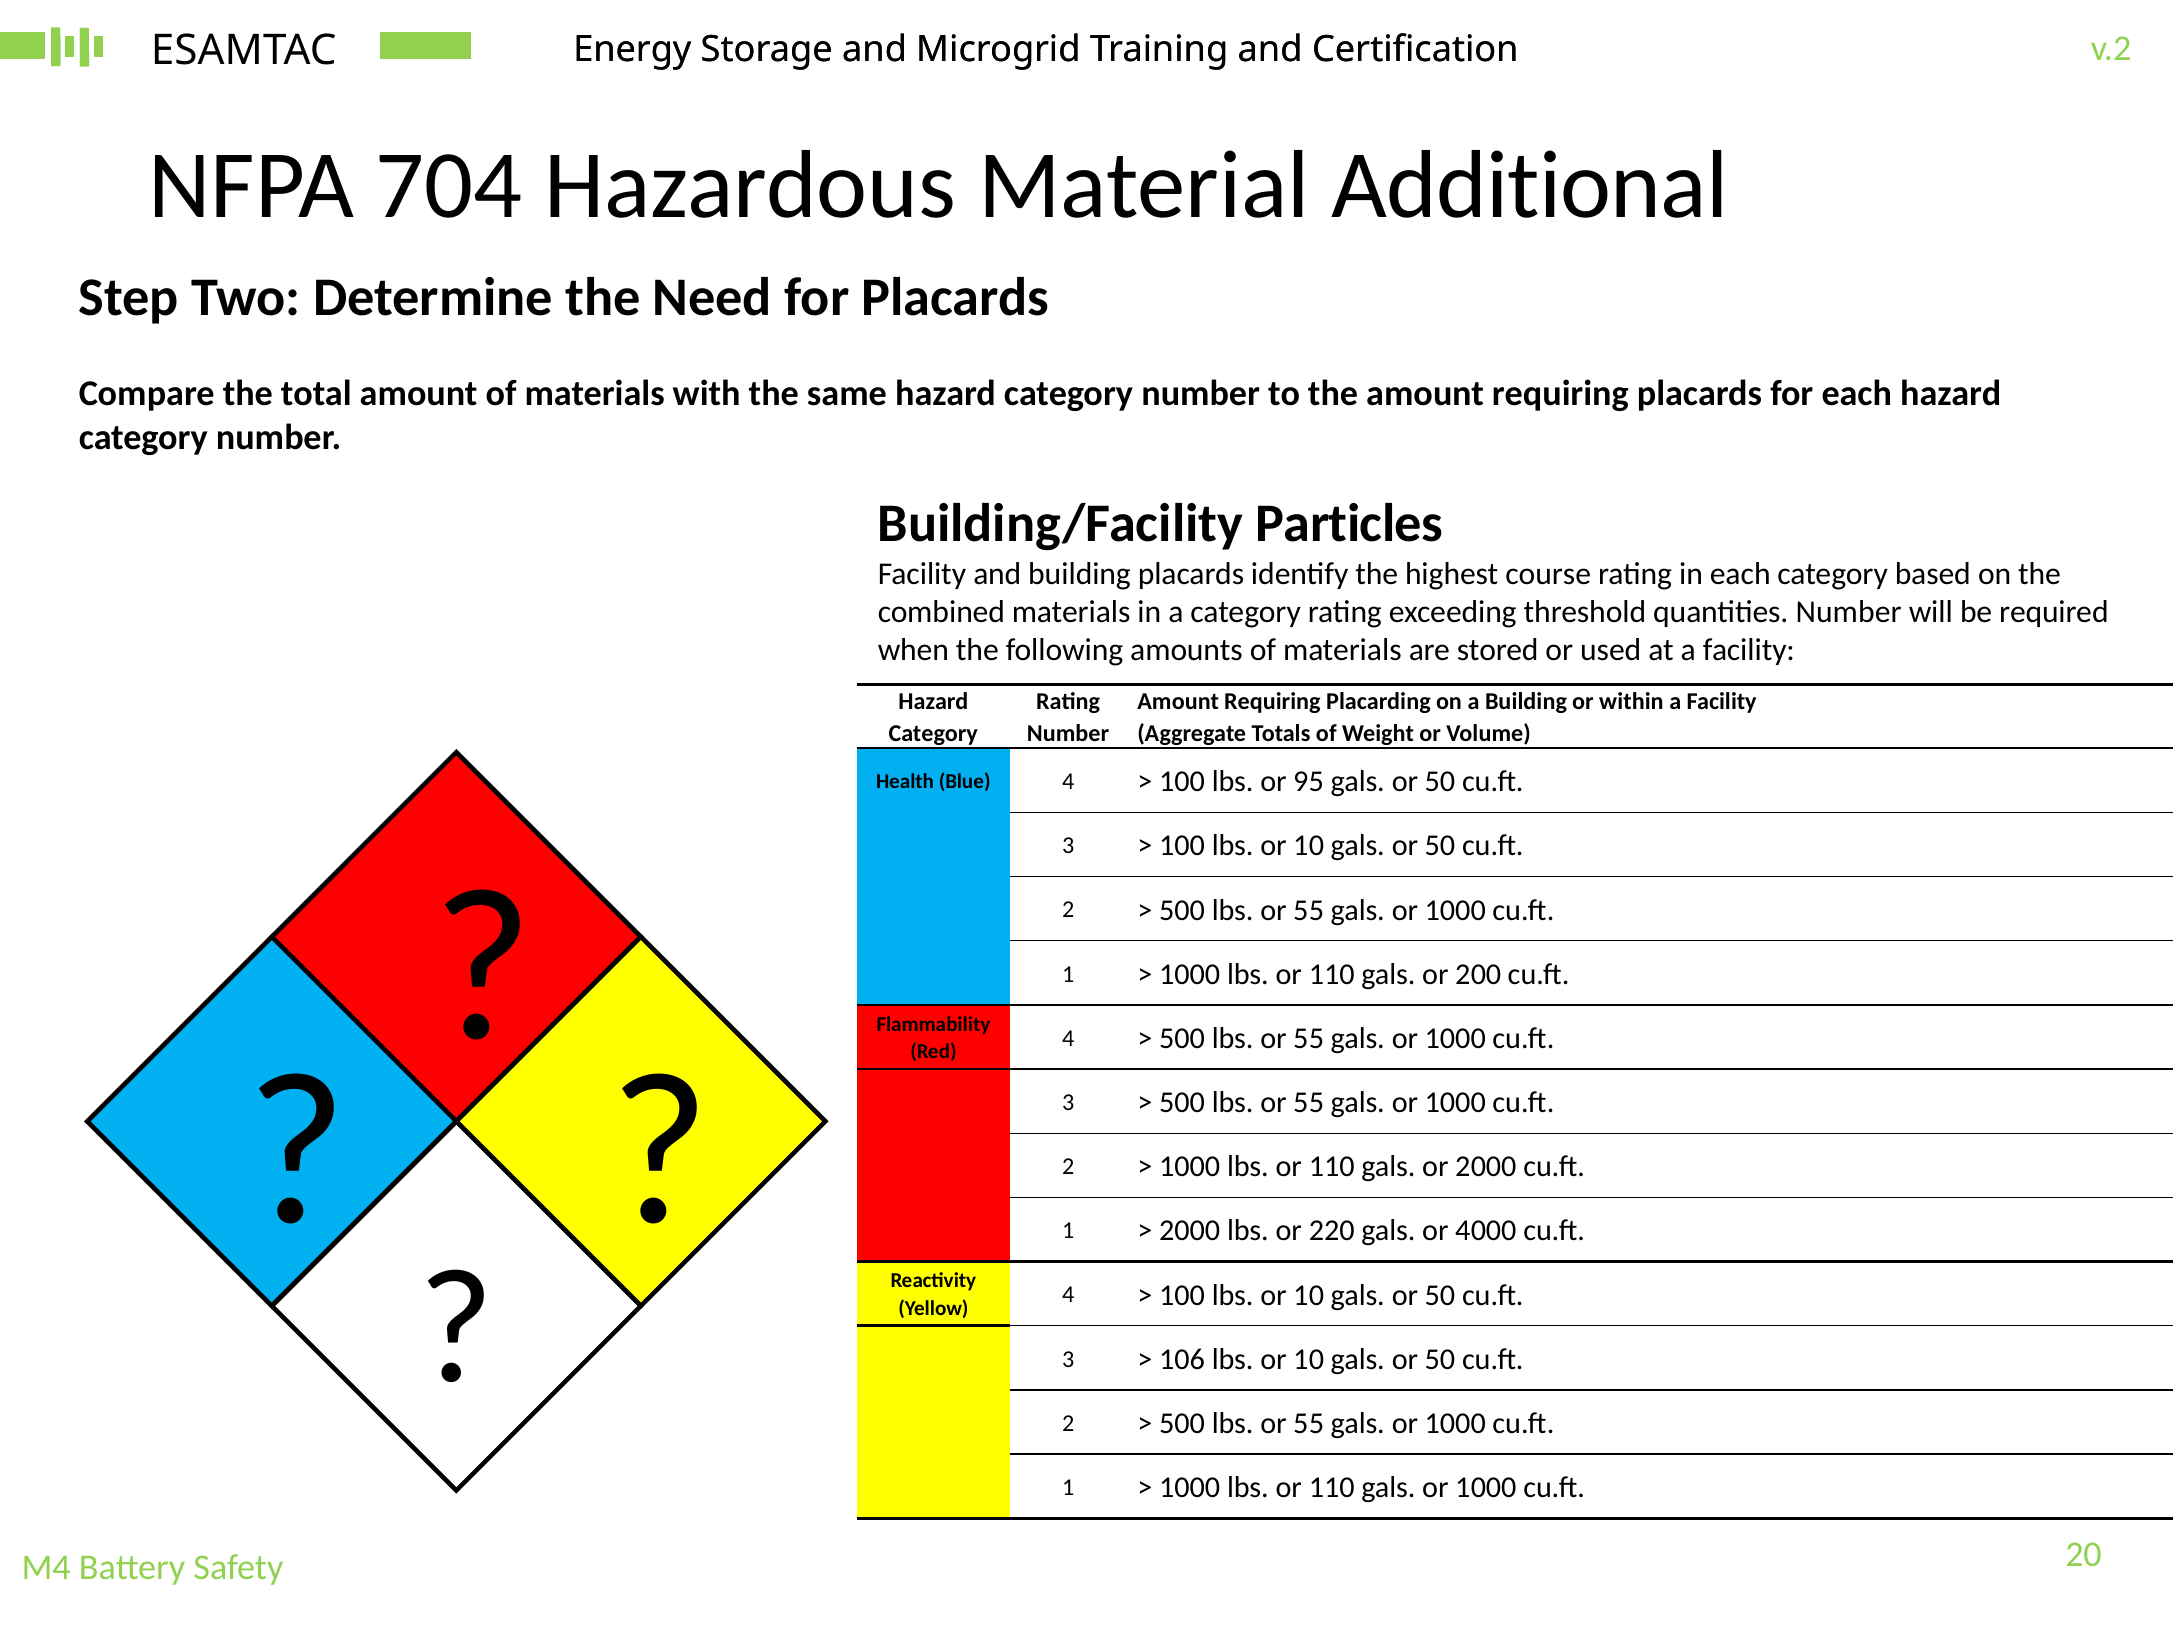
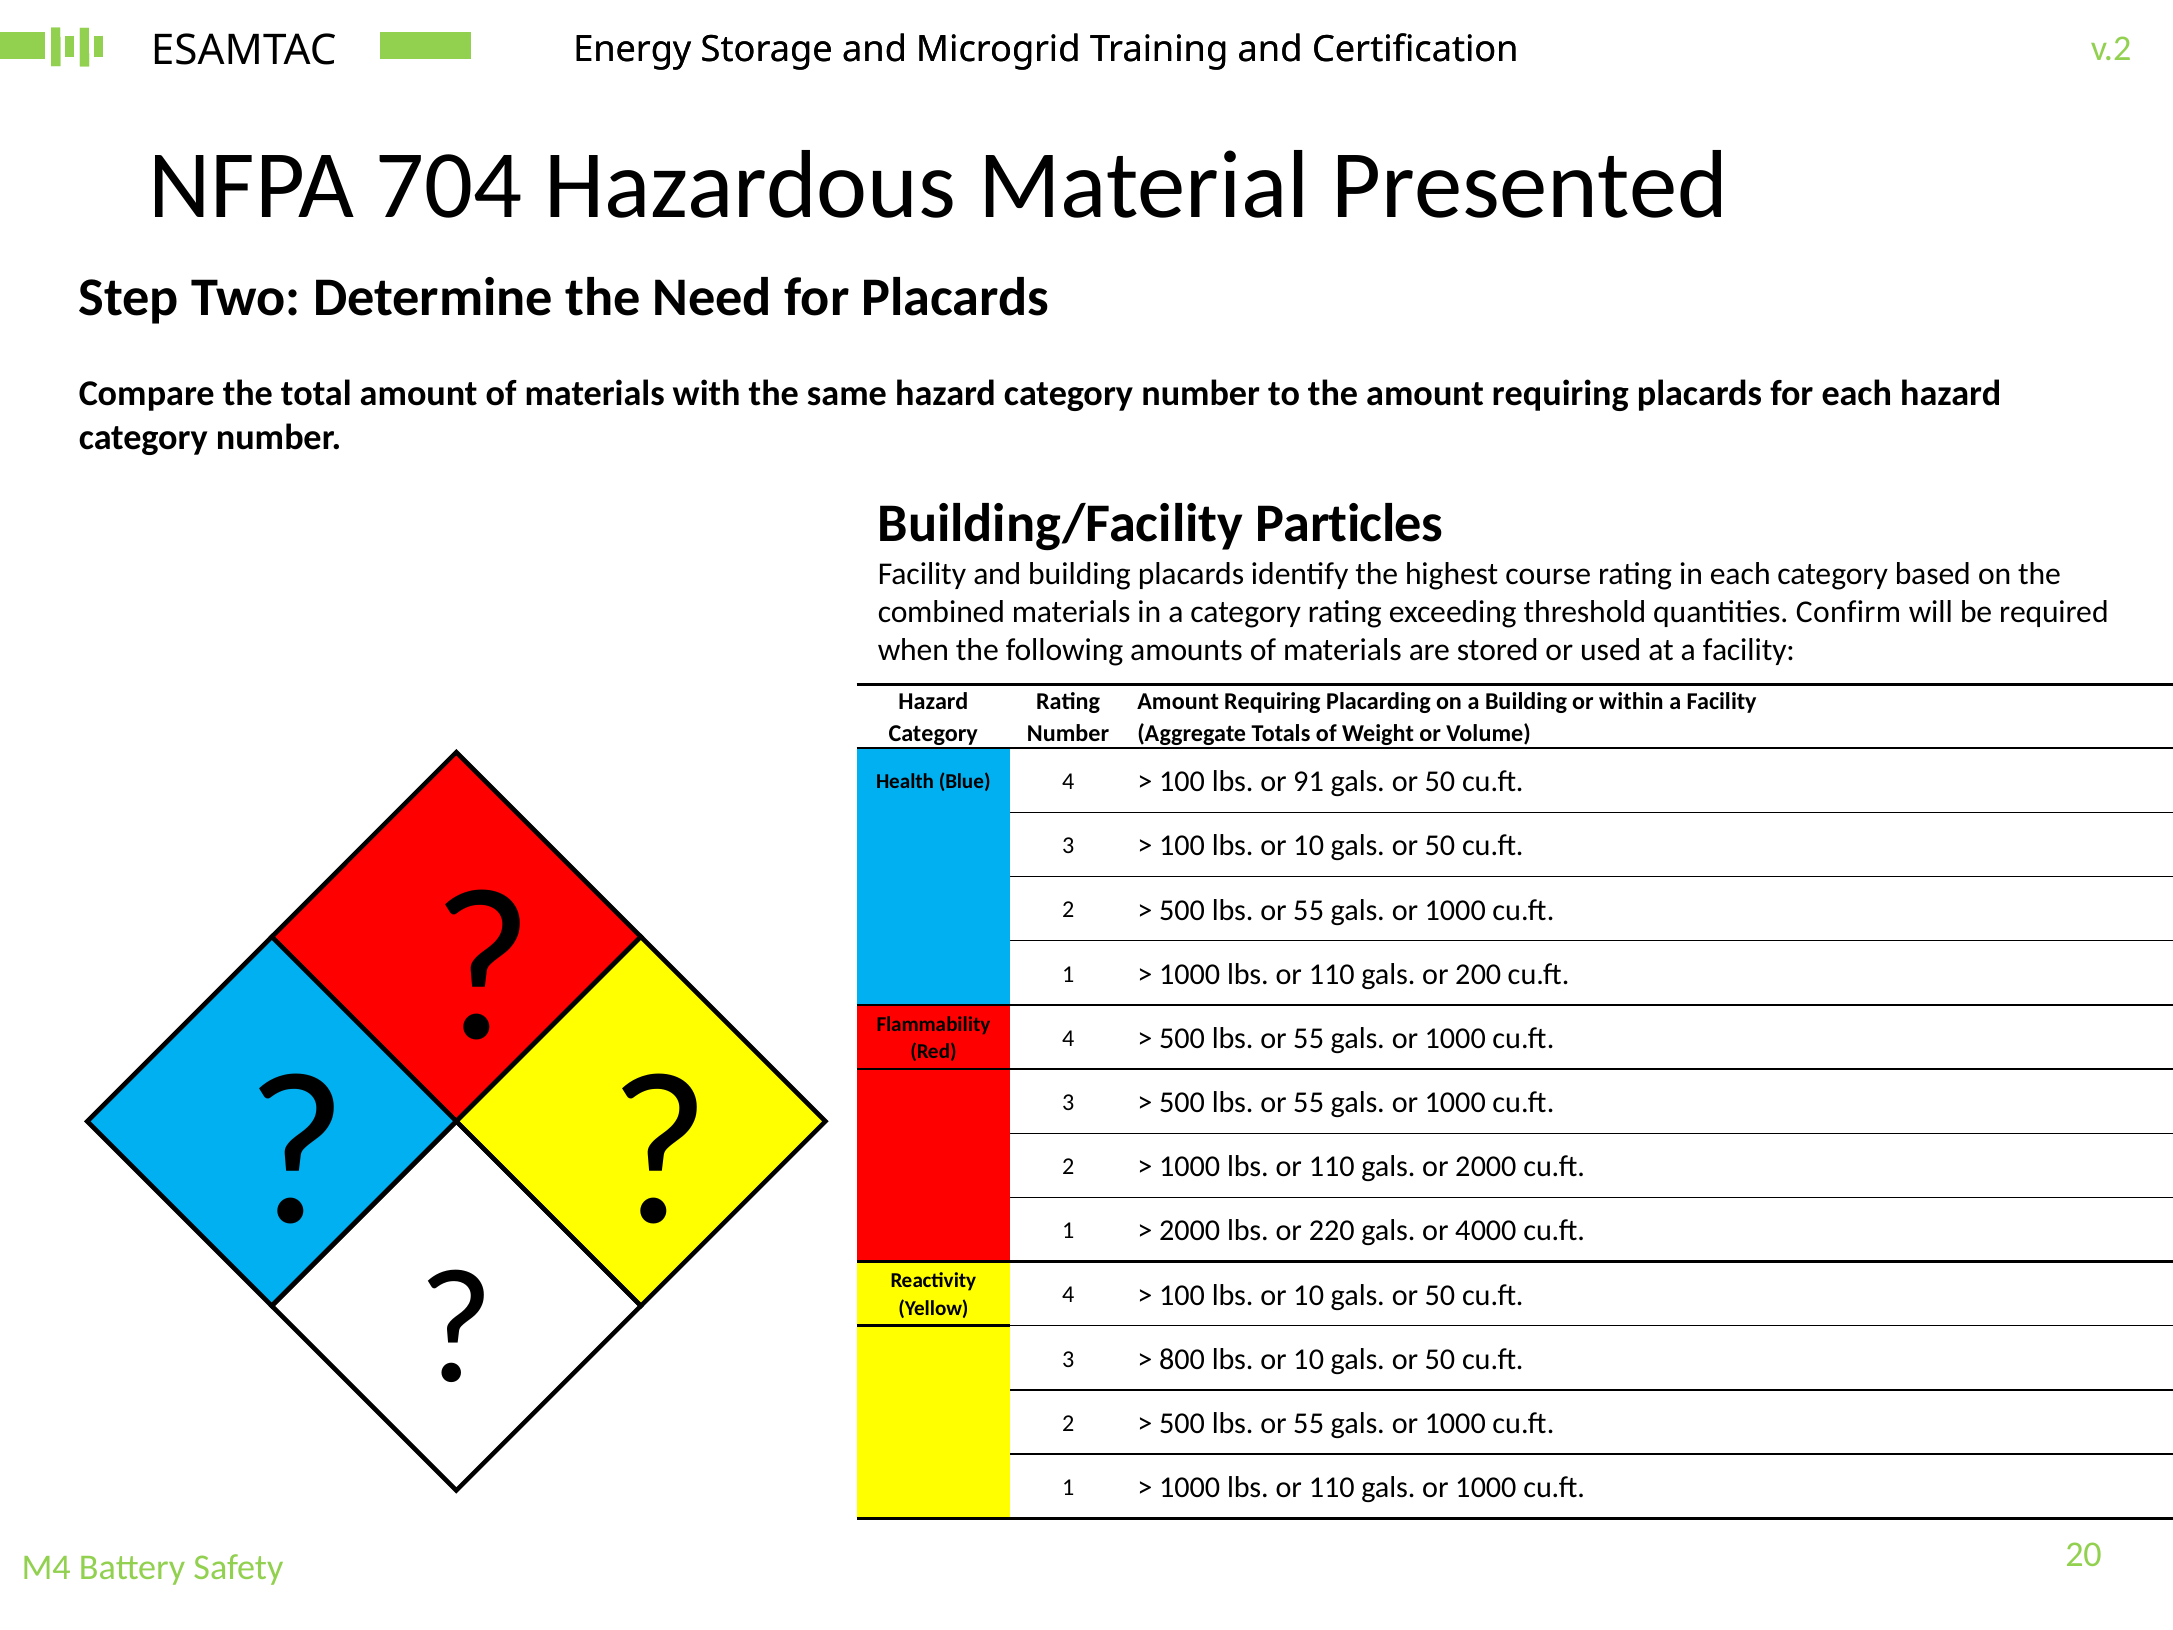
Additional: Additional -> Presented
quantities Number: Number -> Confirm
95: 95 -> 91
106: 106 -> 800
